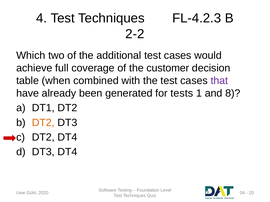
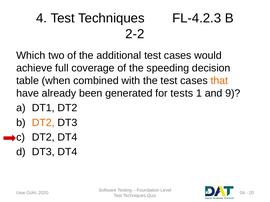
customer: customer -> speeding
that colour: purple -> orange
8: 8 -> 9
